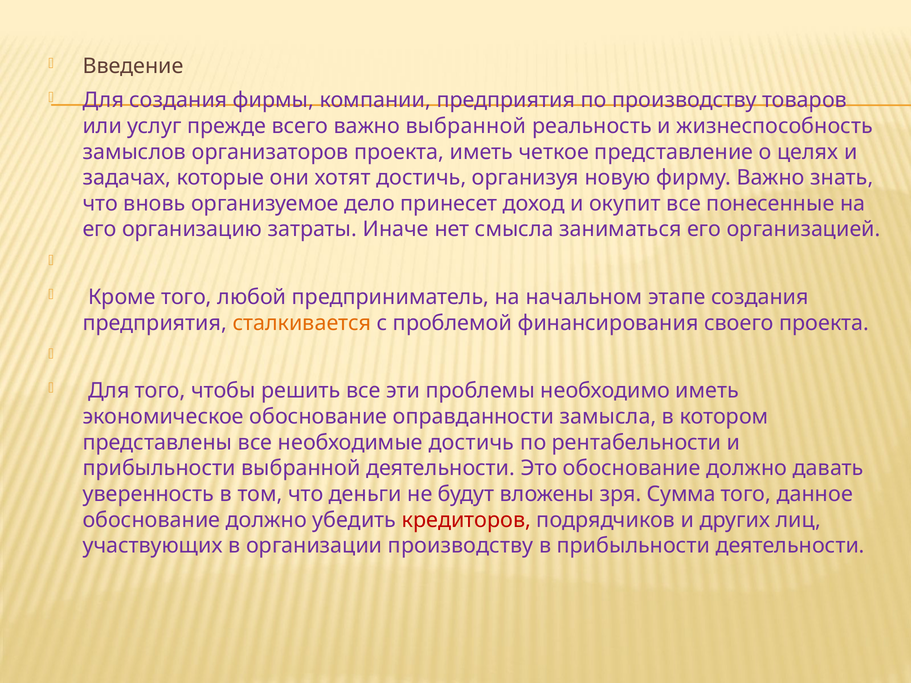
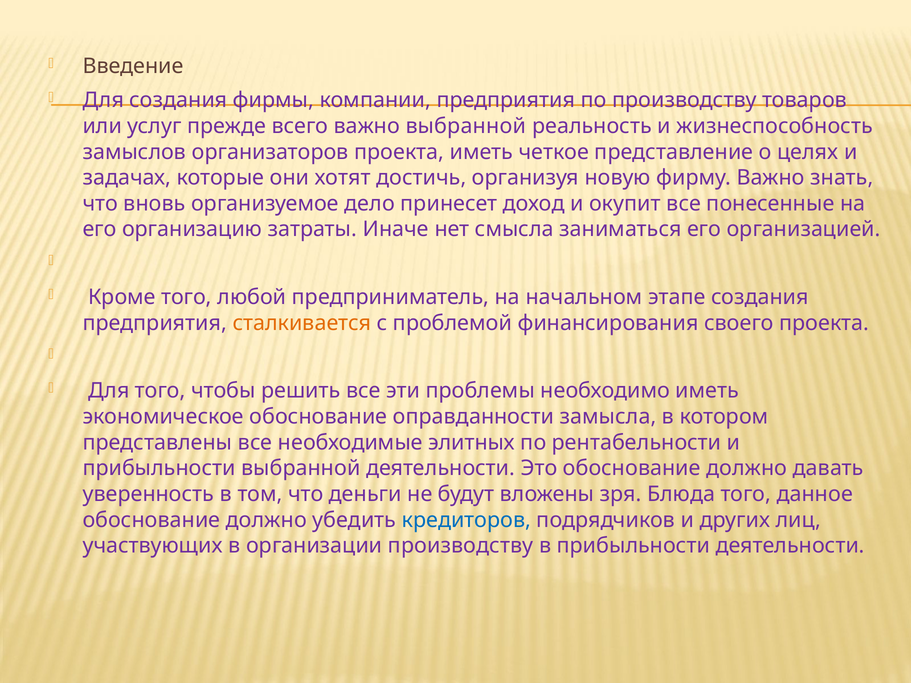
необходимые достичь: достичь -> элитных
Сумма: Сумма -> Блюда
кредиторов colour: red -> blue
